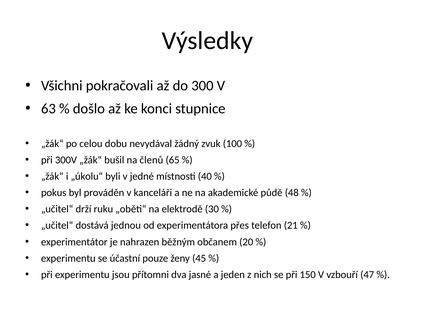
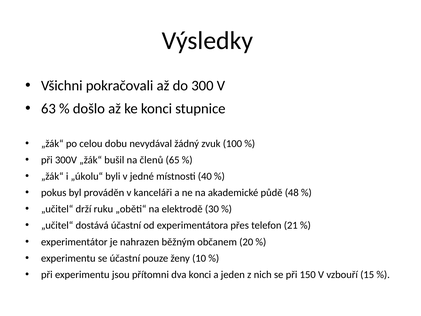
dostává jednou: jednou -> účastní
45: 45 -> 10
dva jasné: jasné -> konci
47: 47 -> 15
